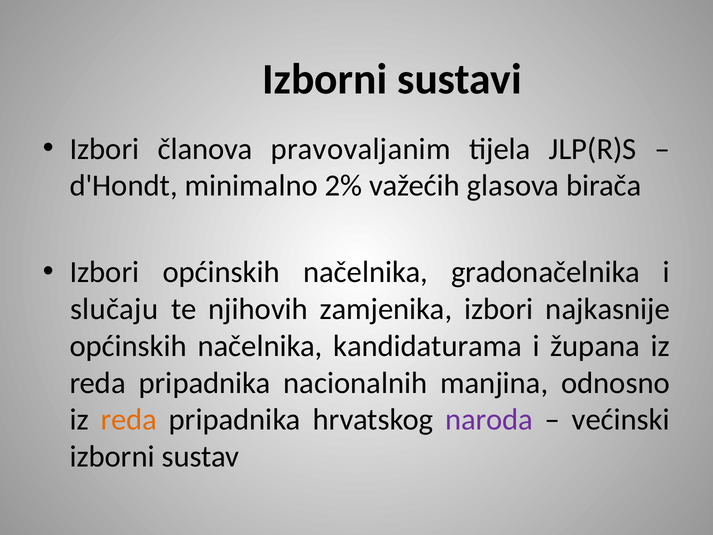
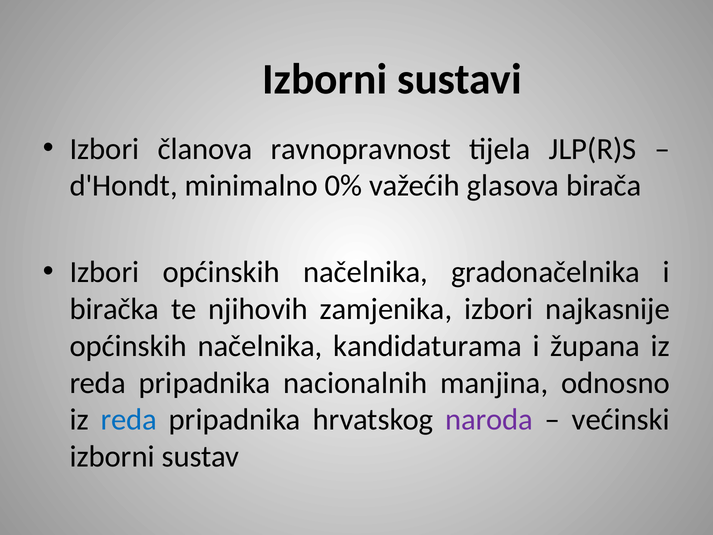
pravovaljanim: pravovaljanim -> ravnopravnost
2%: 2% -> 0%
slučaju: slučaju -> biračka
reda at (129, 420) colour: orange -> blue
